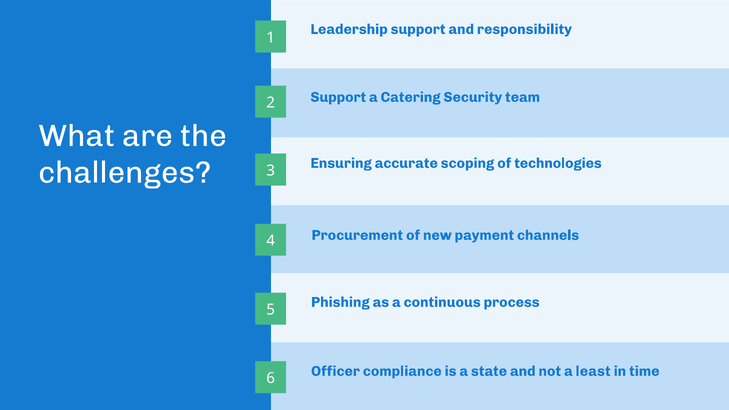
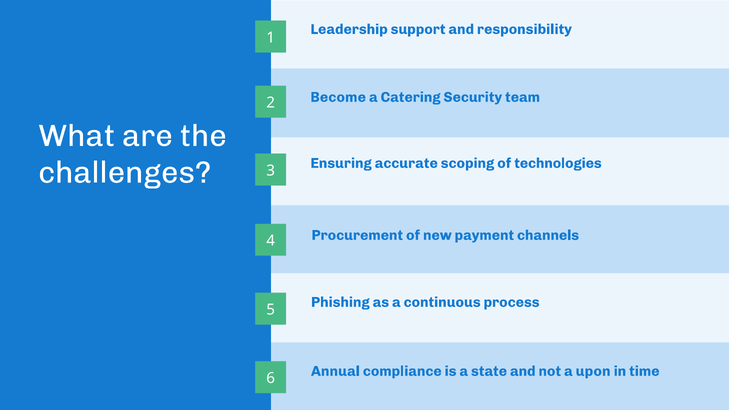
Support at (338, 97): Support -> Become
Officer: Officer -> Annual
least: least -> upon
